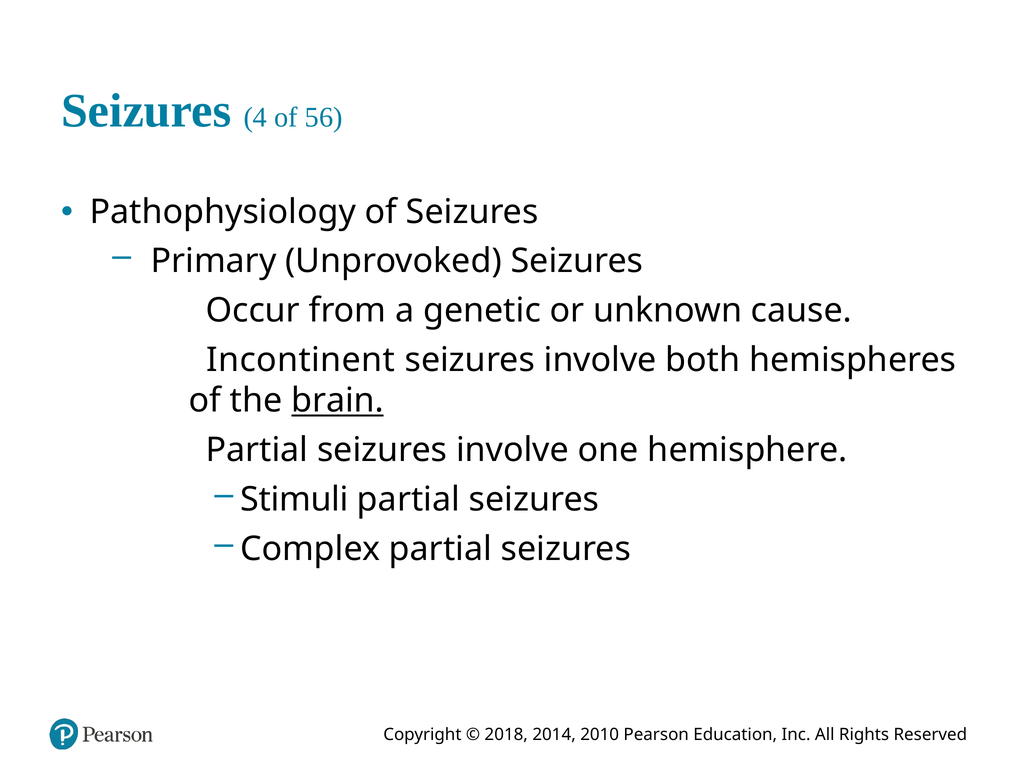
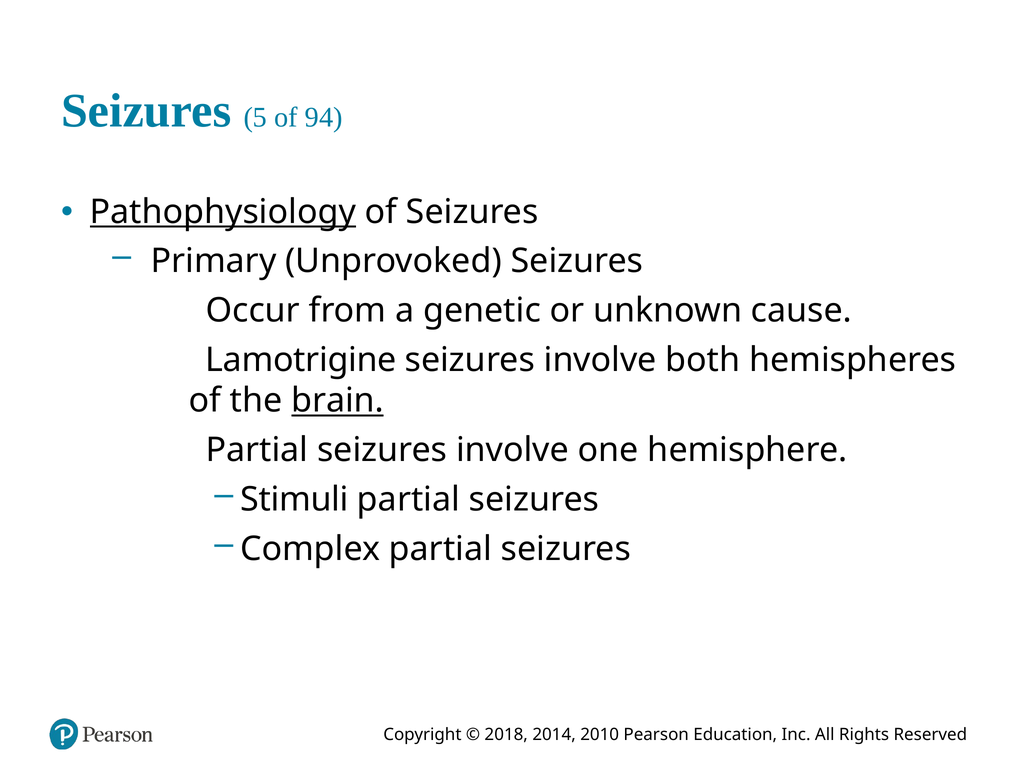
4: 4 -> 5
56: 56 -> 94
Pathophysiology underline: none -> present
Incontinent: Incontinent -> Lamotrigine
